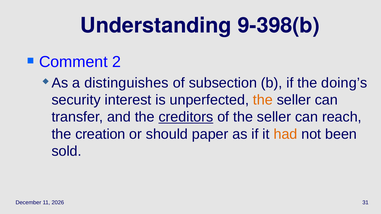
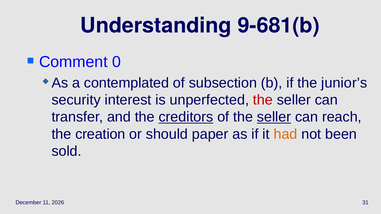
9-398(b: 9-398(b -> 9-681(b
2: 2 -> 0
distinguishes: distinguishes -> contemplated
doing’s: doing’s -> junior’s
the at (263, 100) colour: orange -> red
seller at (274, 117) underline: none -> present
